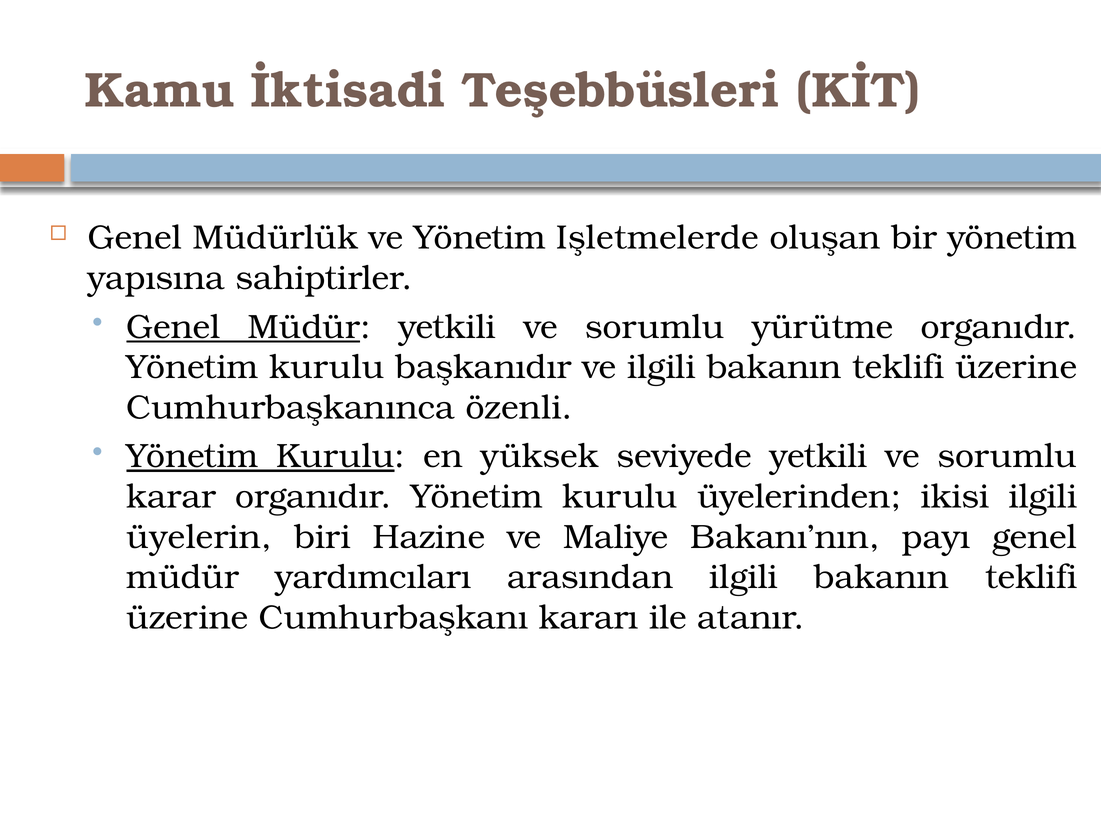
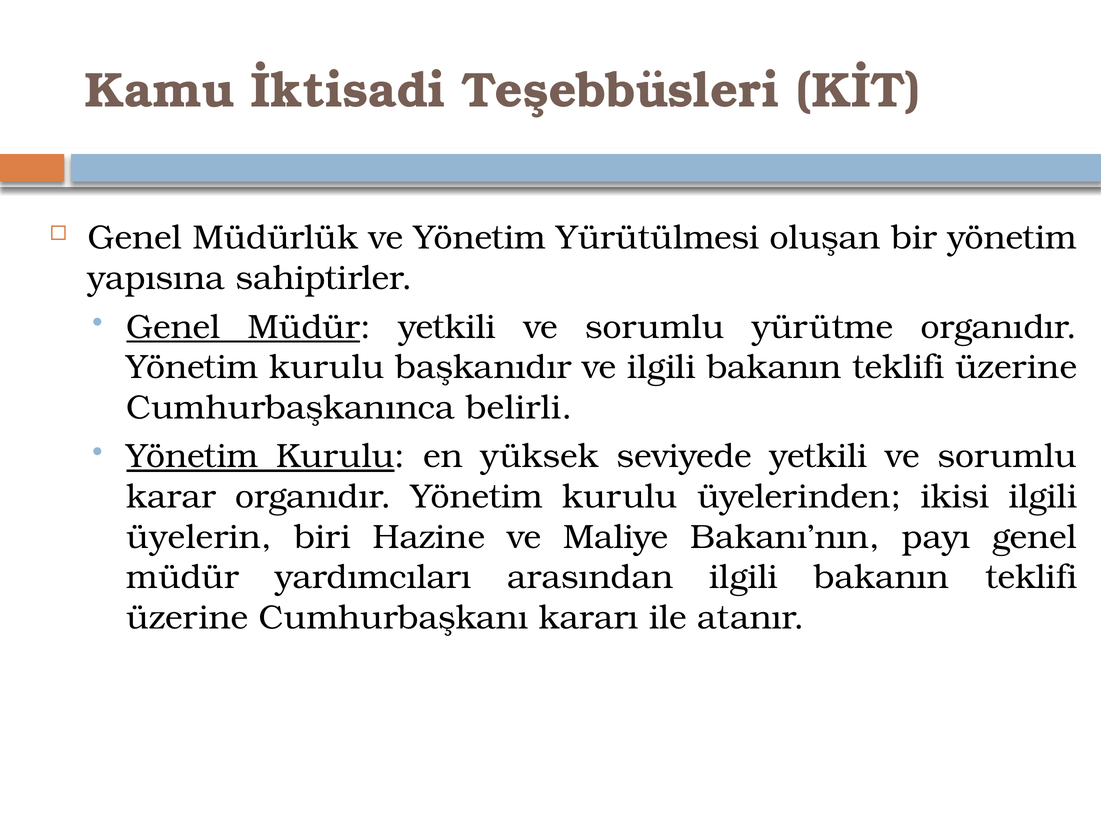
Işletmelerde: Işletmelerde -> Yürütülmesi
özenli: özenli -> belirli
